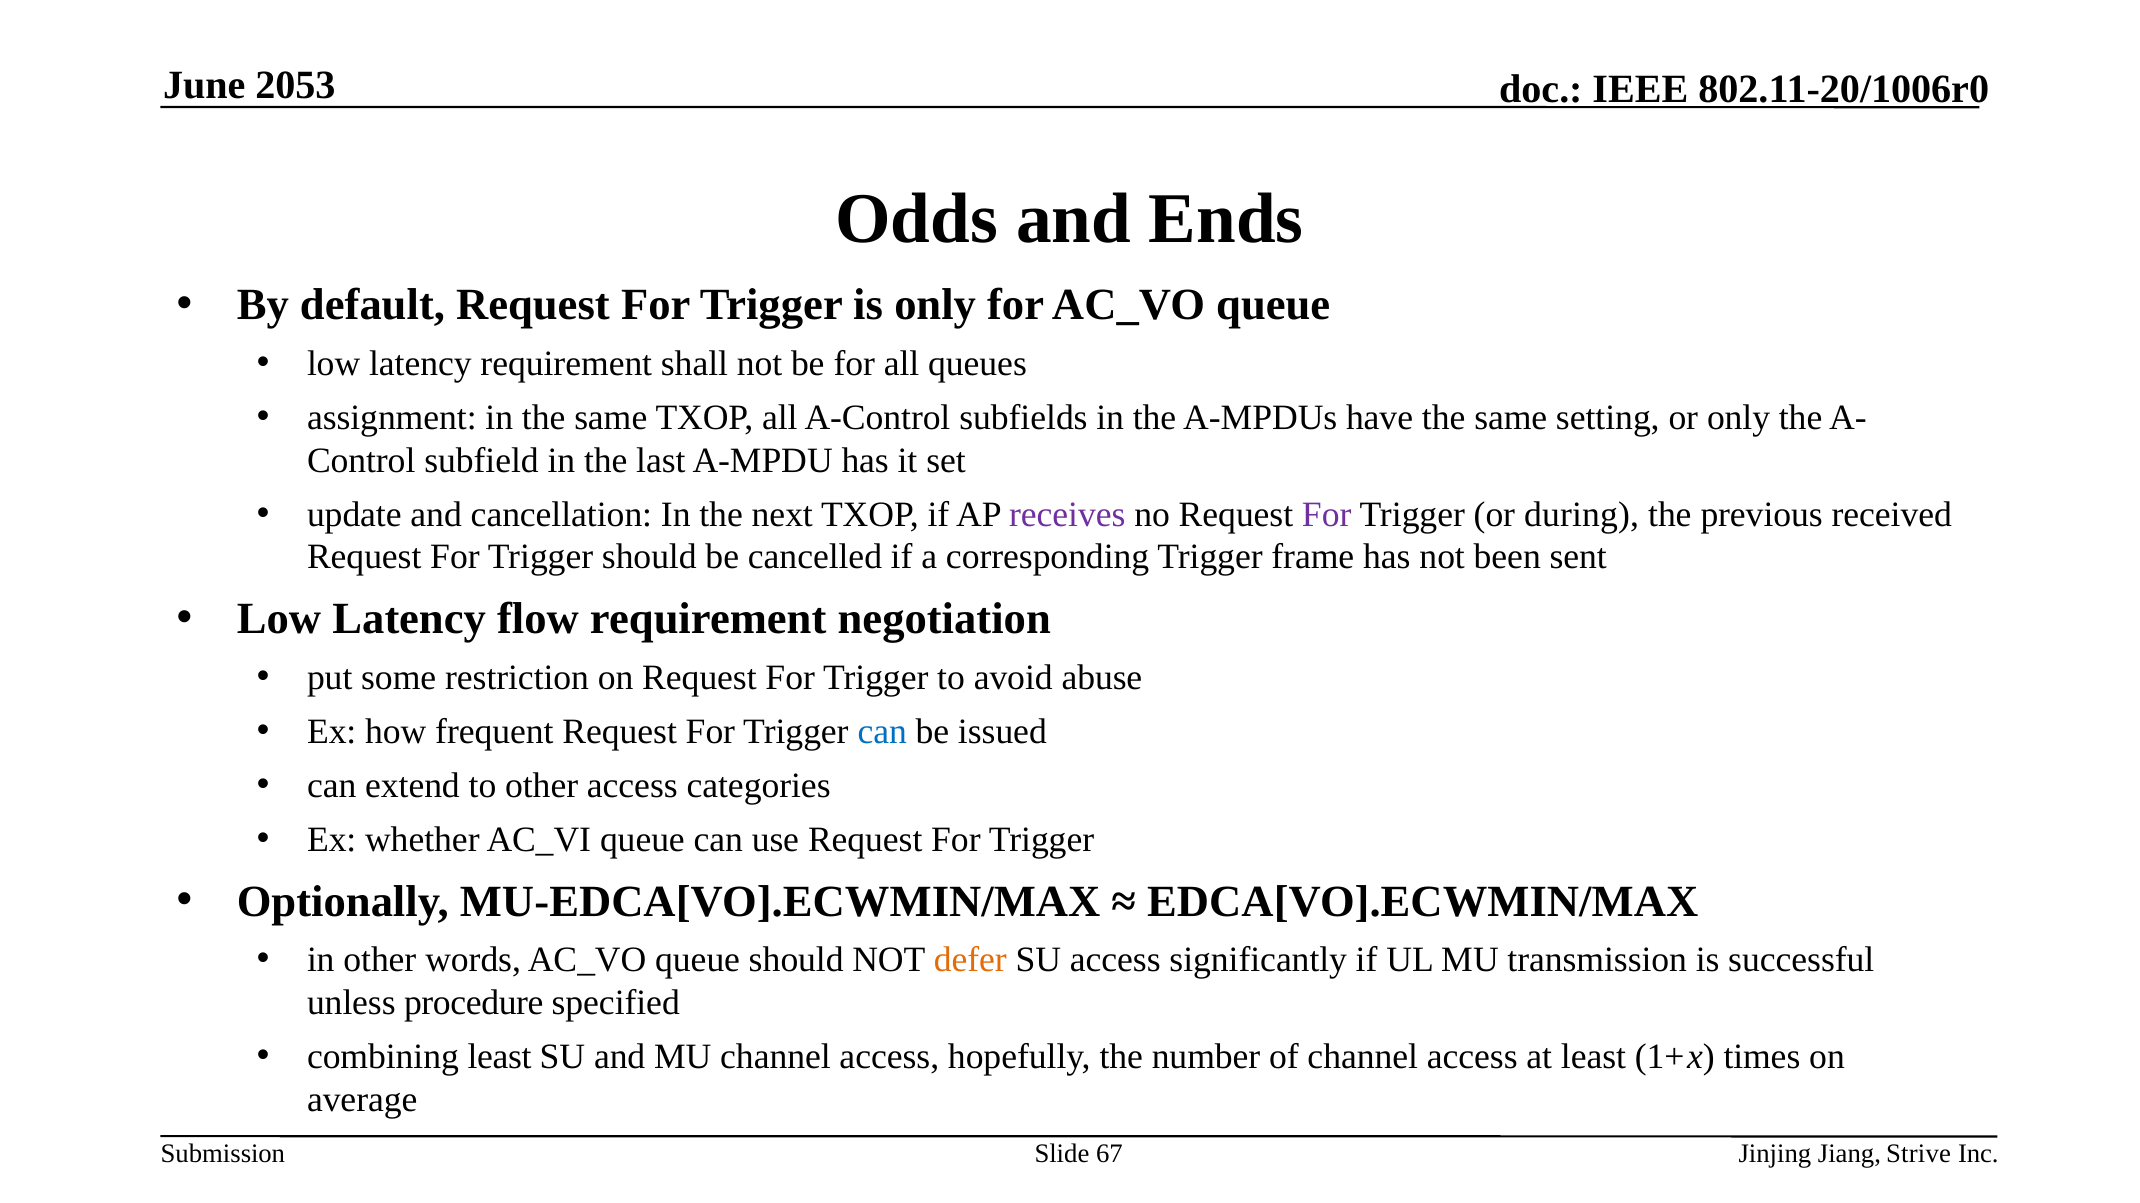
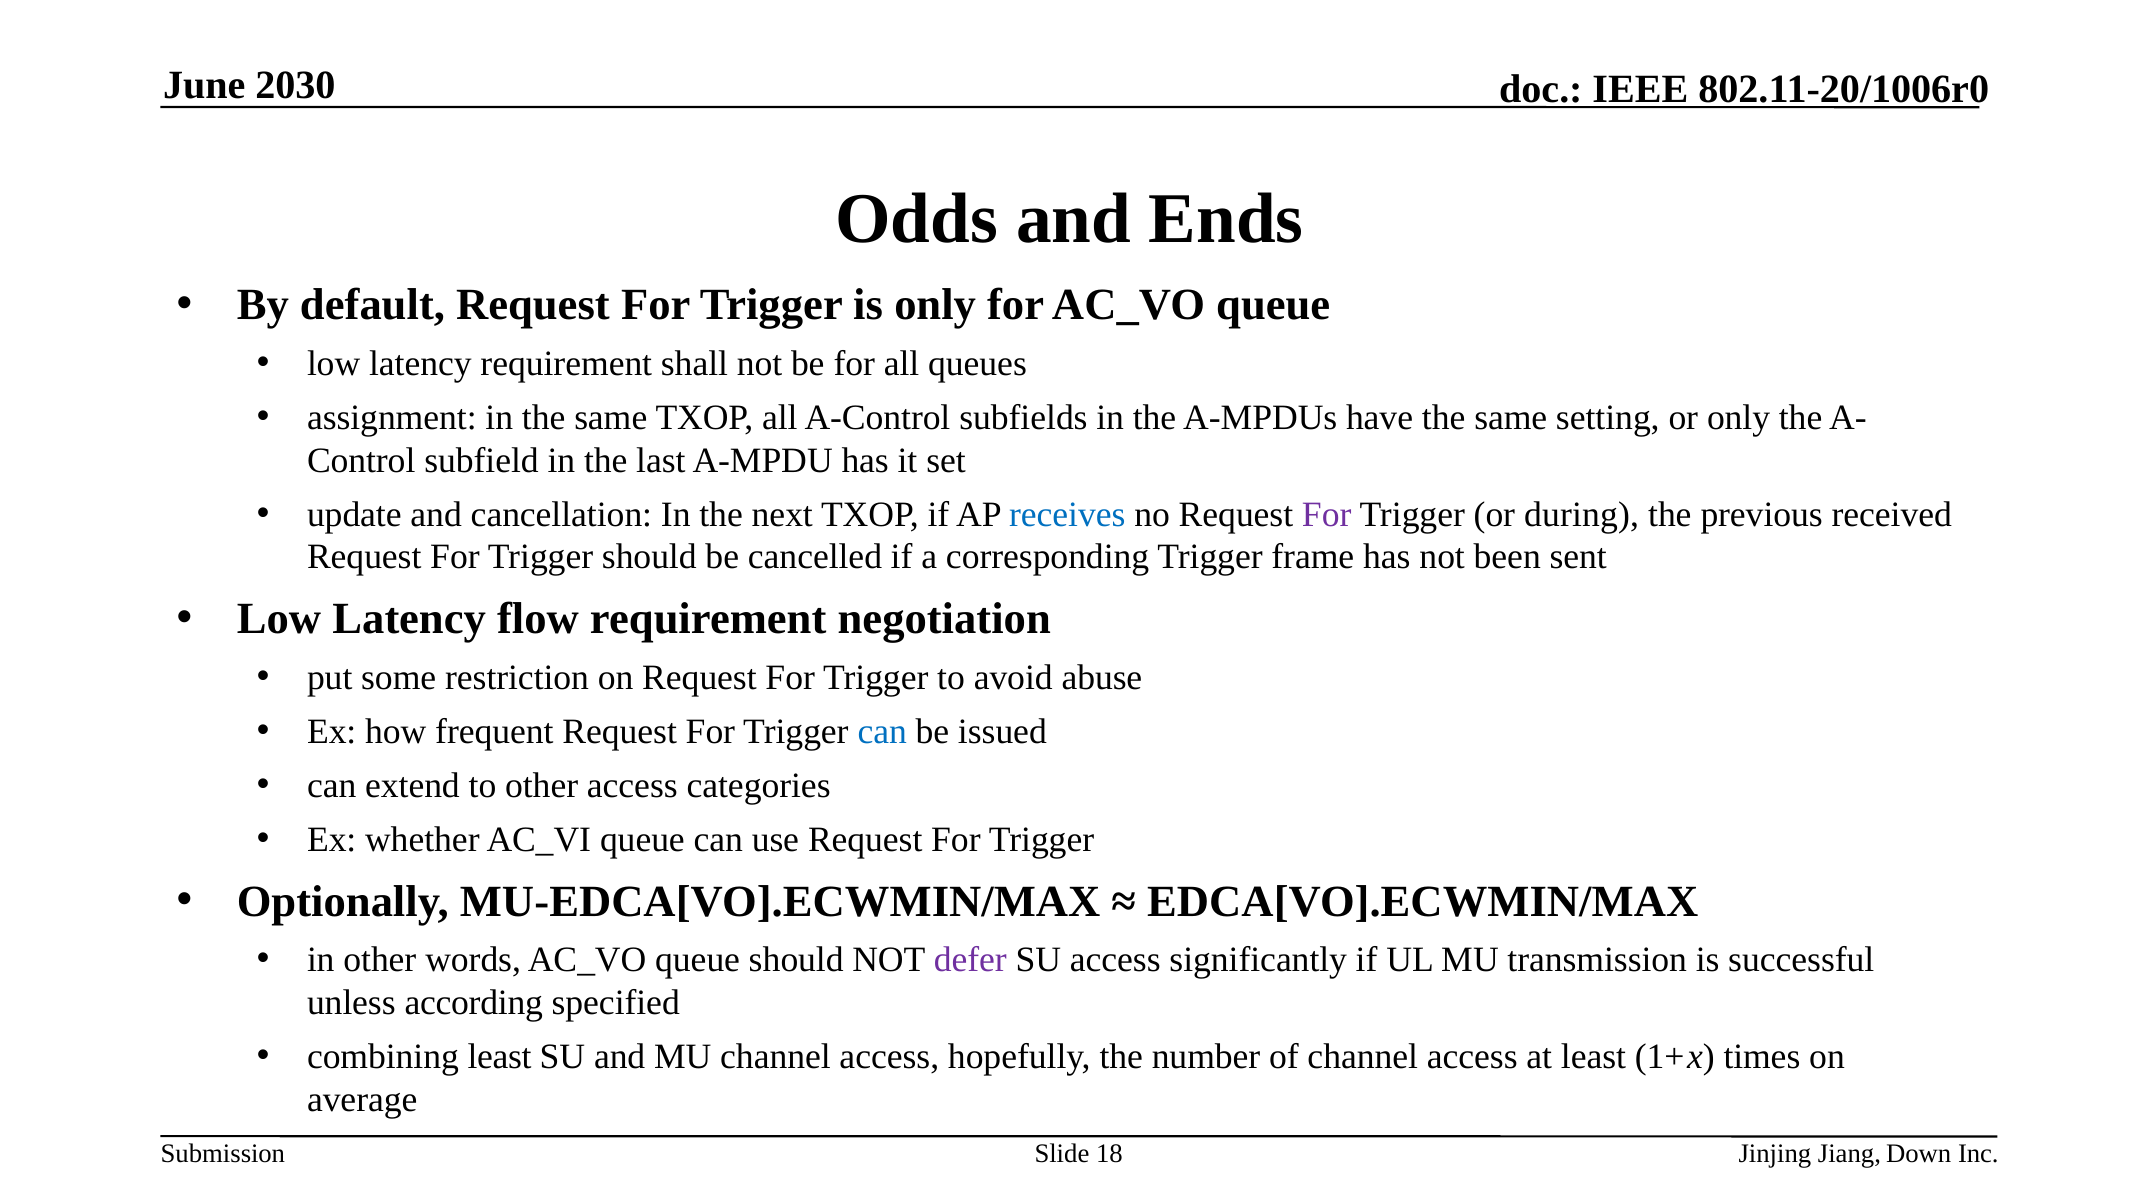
2053: 2053 -> 2030
receives colour: purple -> blue
defer colour: orange -> purple
procedure: procedure -> according
67: 67 -> 18
Strive: Strive -> Down
